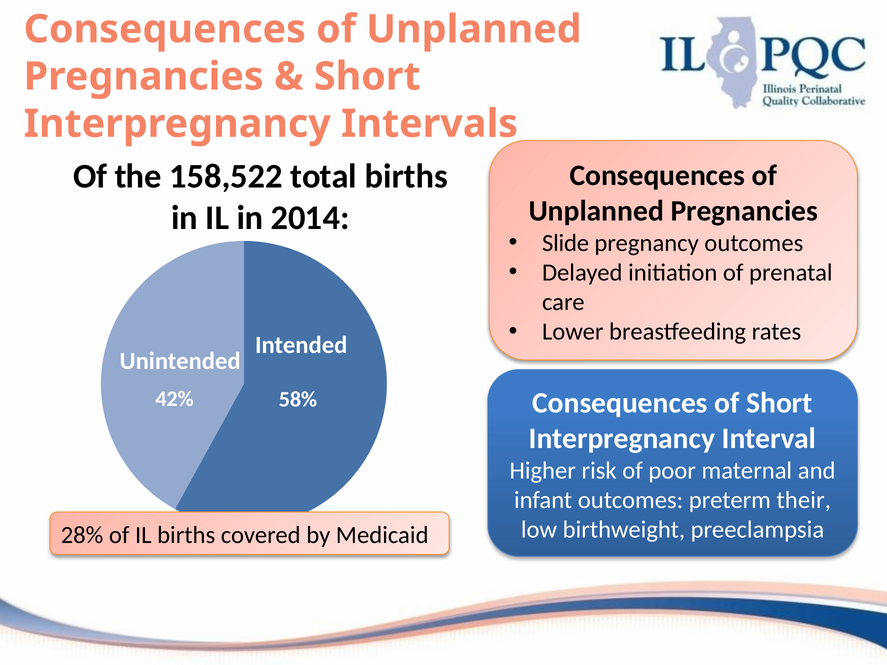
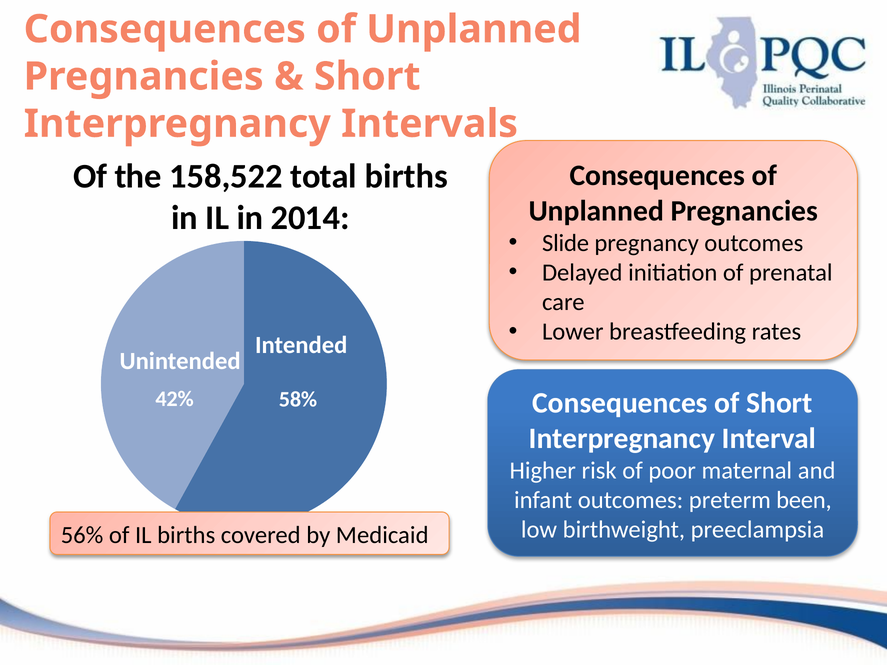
their: their -> been
28%: 28% -> 56%
